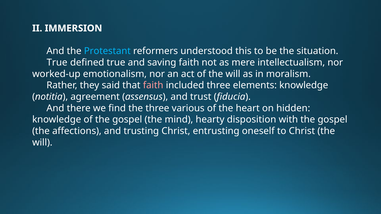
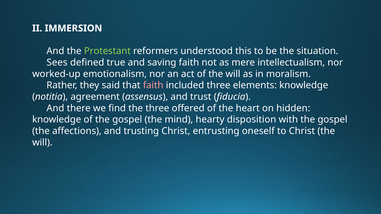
Protestant colour: light blue -> light green
True at (57, 63): True -> Sees
various: various -> offered
